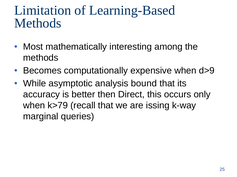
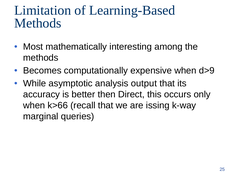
bound: bound -> output
k>79: k>79 -> k>66
